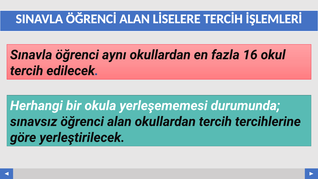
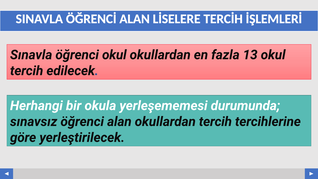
öğrenci aynı: aynı -> okul
16: 16 -> 13
